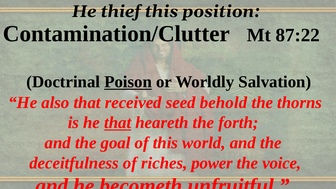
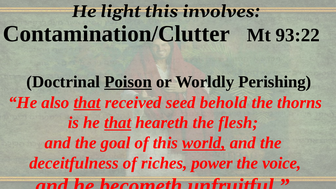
thief: thief -> light
position: position -> involves
87:22: 87:22 -> 93:22
Salvation: Salvation -> Perishing
that at (87, 103) underline: none -> present
forth: forth -> flesh
world underline: none -> present
